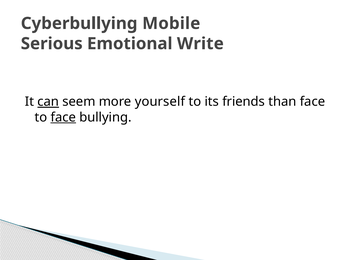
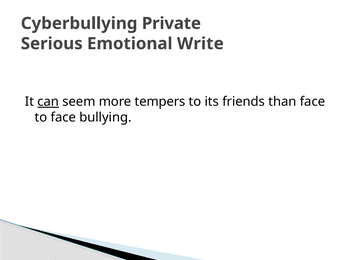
Mobile: Mobile -> Private
yourself: yourself -> tempers
face at (63, 117) underline: present -> none
